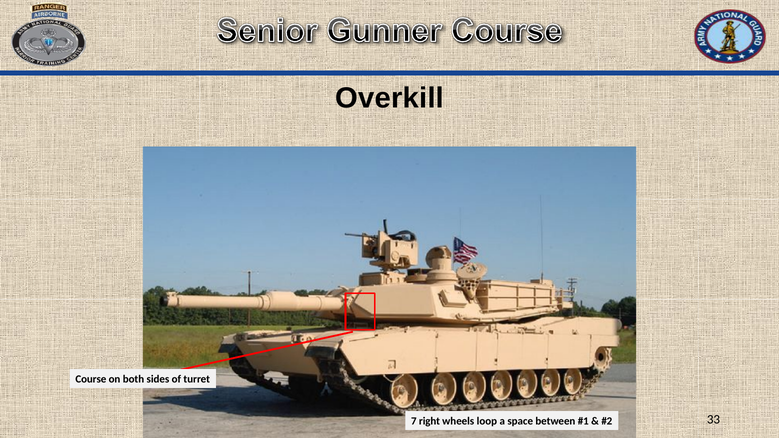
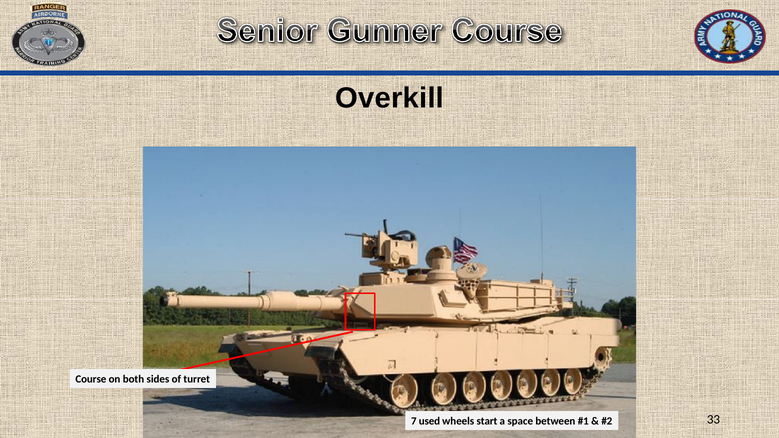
right: right -> used
loop: loop -> start
